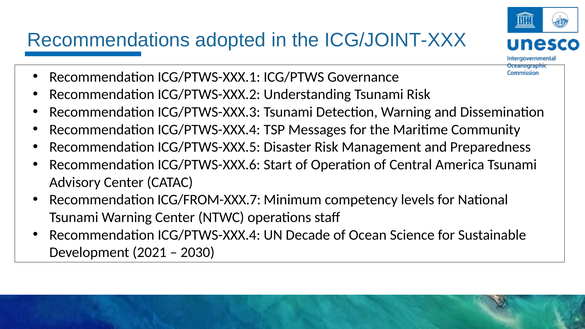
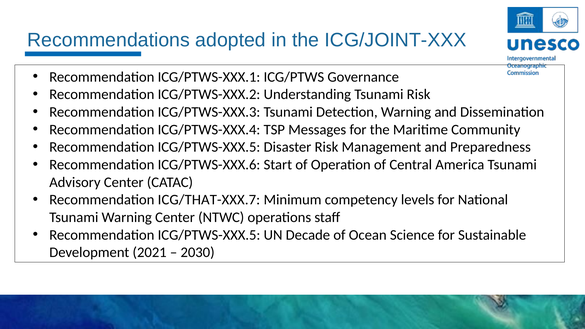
ICG/FROM-XXX.7: ICG/FROM-XXX.7 -> ICG/THAT-XXX.7
ICG/PTWS-XXX.4 at (209, 235): ICG/PTWS-XXX.4 -> ICG/PTWS-XXX.5
